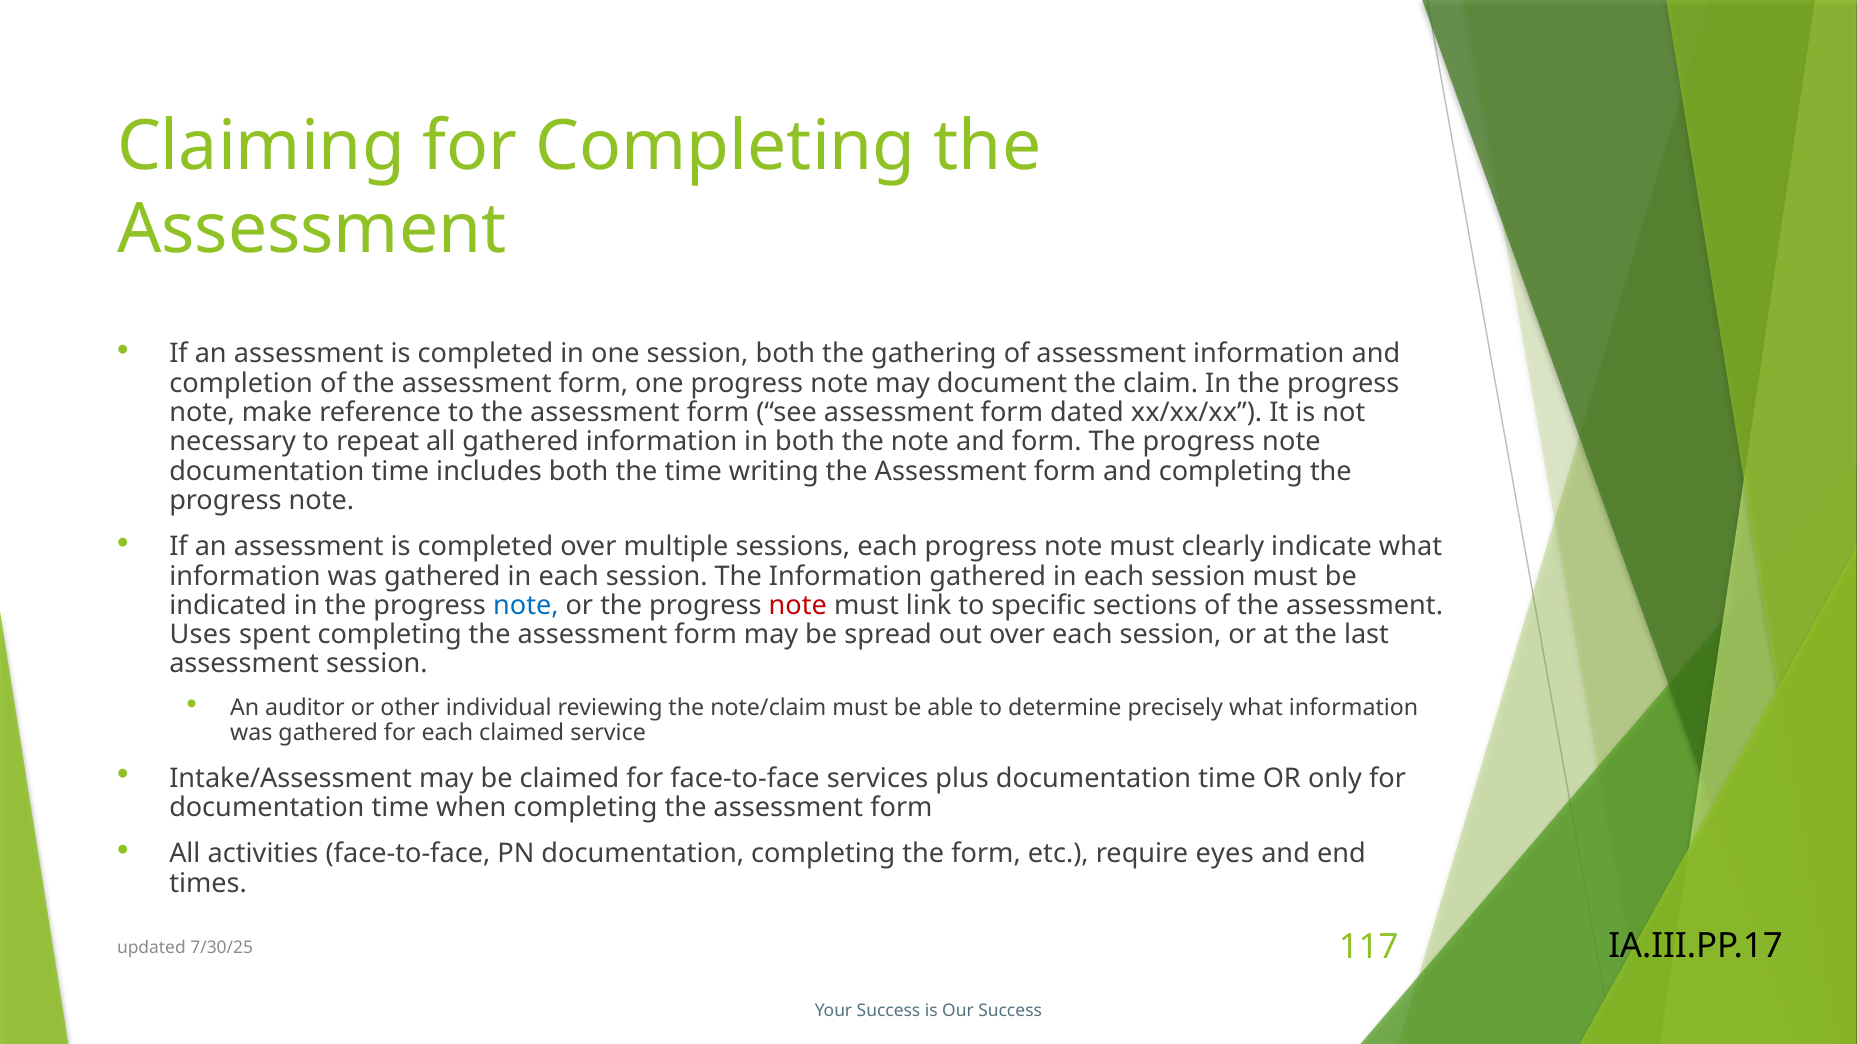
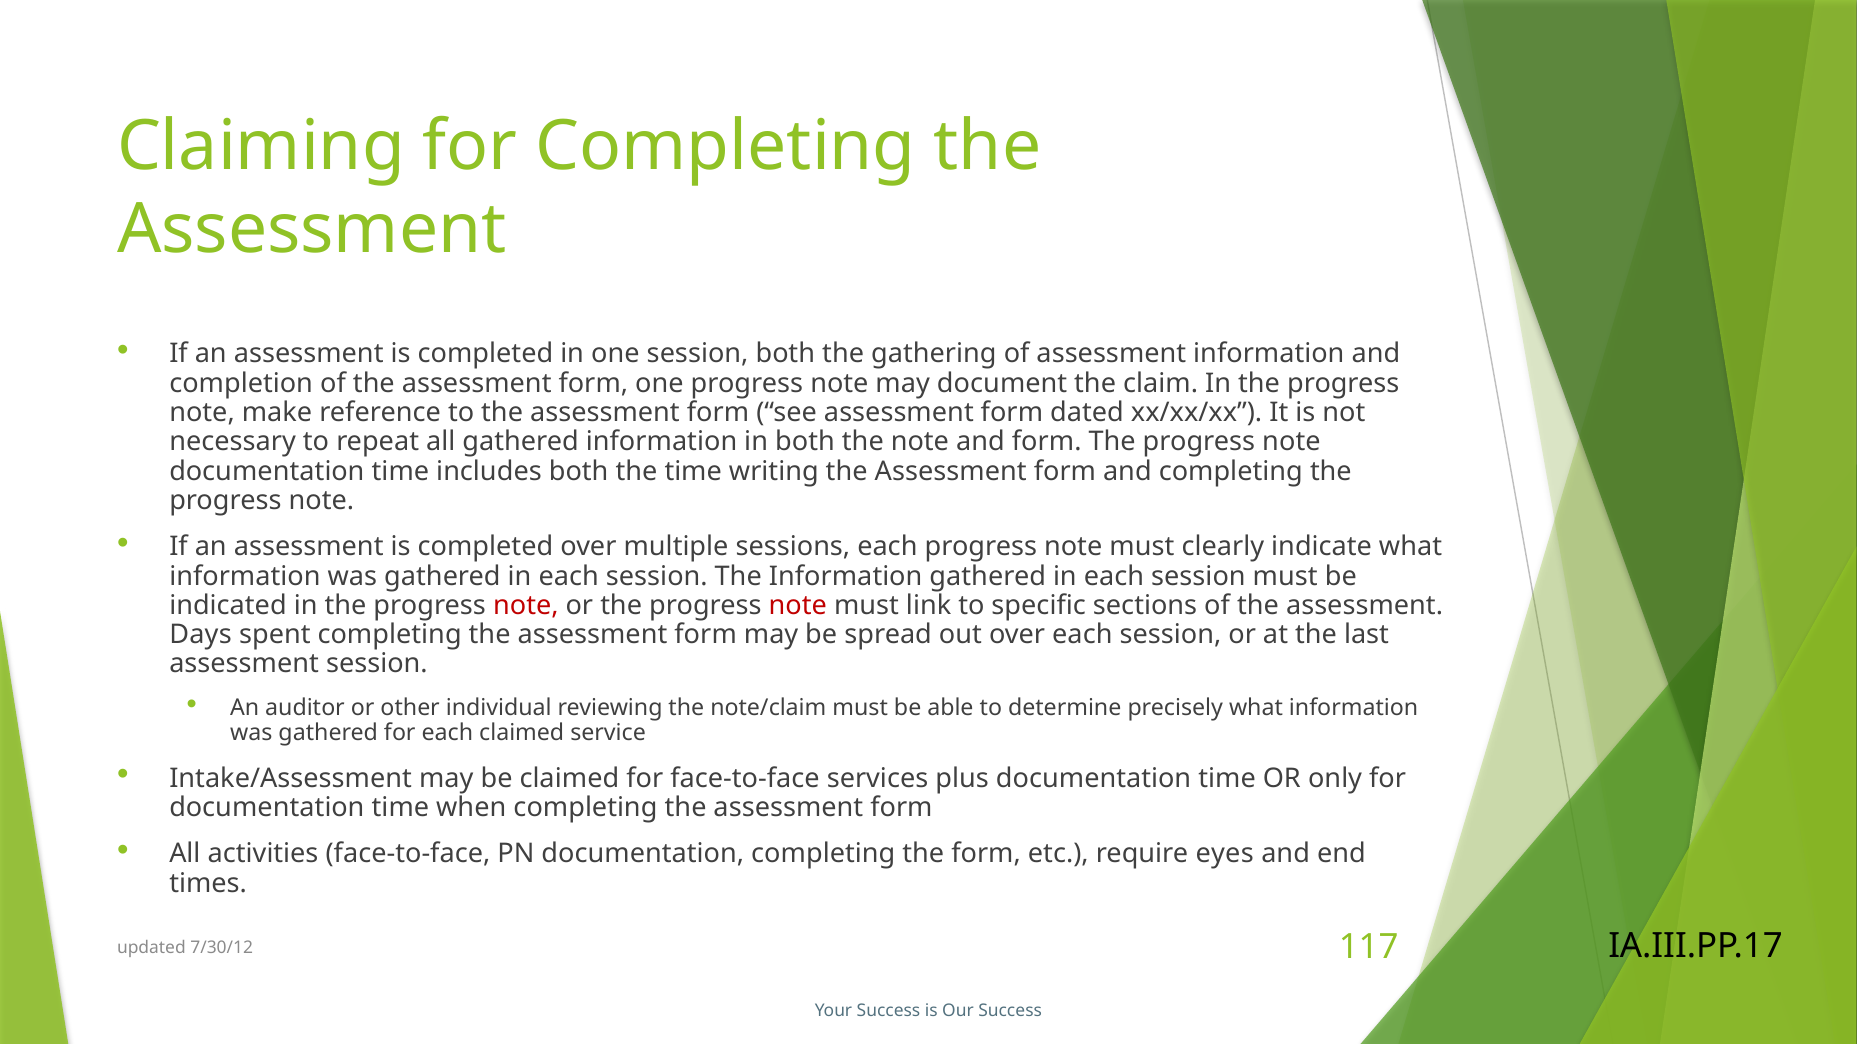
note at (526, 606) colour: blue -> red
Uses: Uses -> Days
7/30/25: 7/30/25 -> 7/30/12
